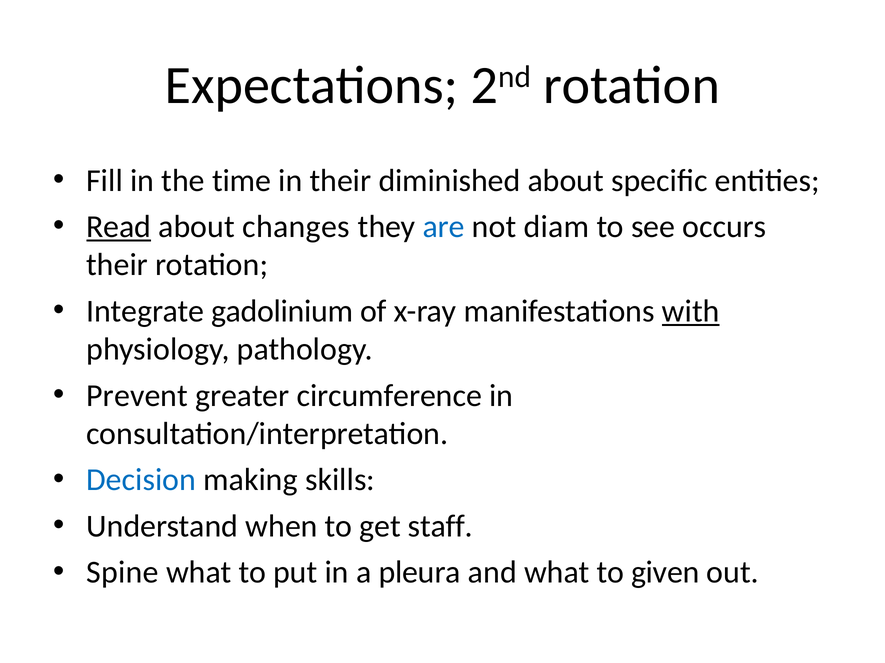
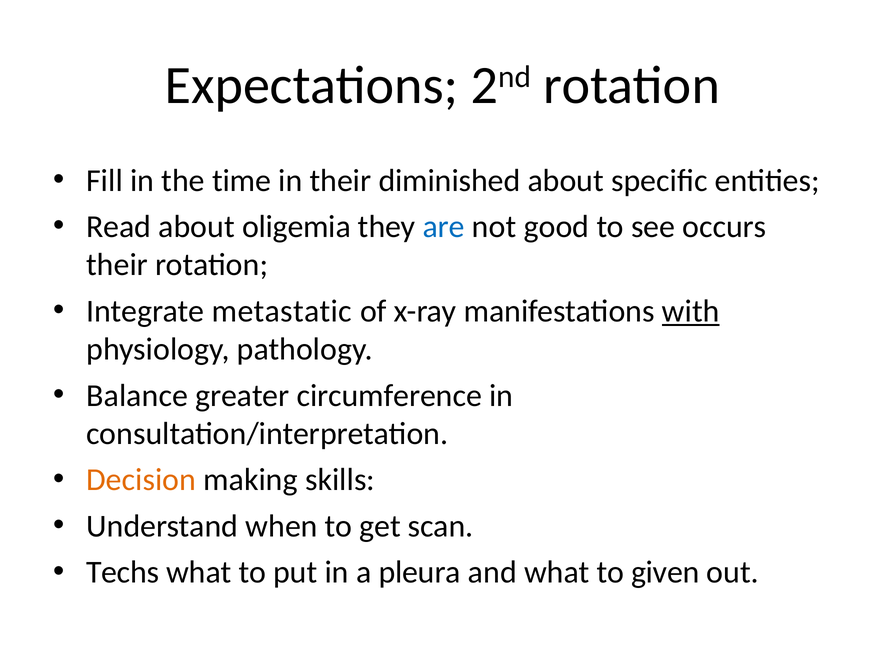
Read underline: present -> none
changes: changes -> oligemia
diam: diam -> good
gadolinium: gadolinium -> metastatic
Prevent: Prevent -> Balance
Decision colour: blue -> orange
staff: staff -> scan
Spine: Spine -> Techs
